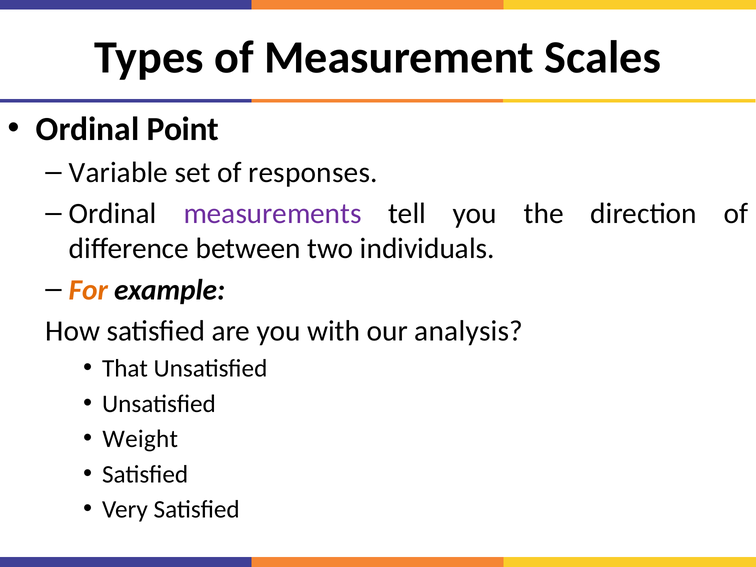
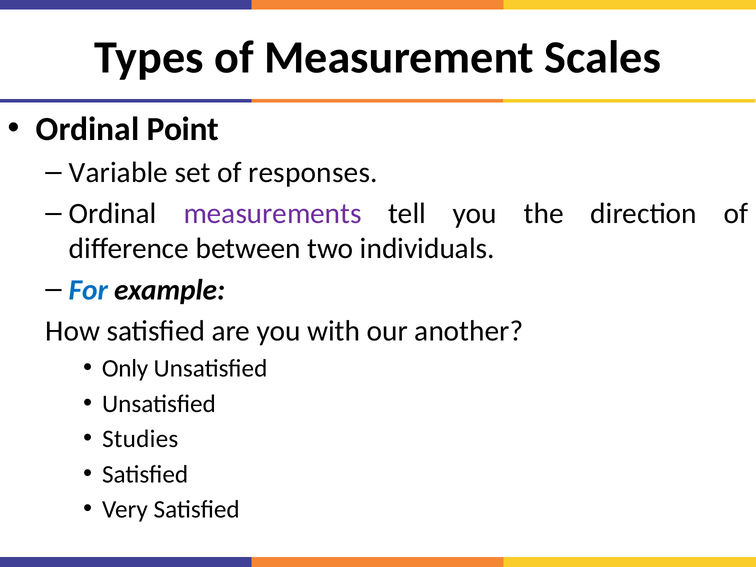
For colour: orange -> blue
analysis: analysis -> another
That: That -> Only
Weight: Weight -> Studies
